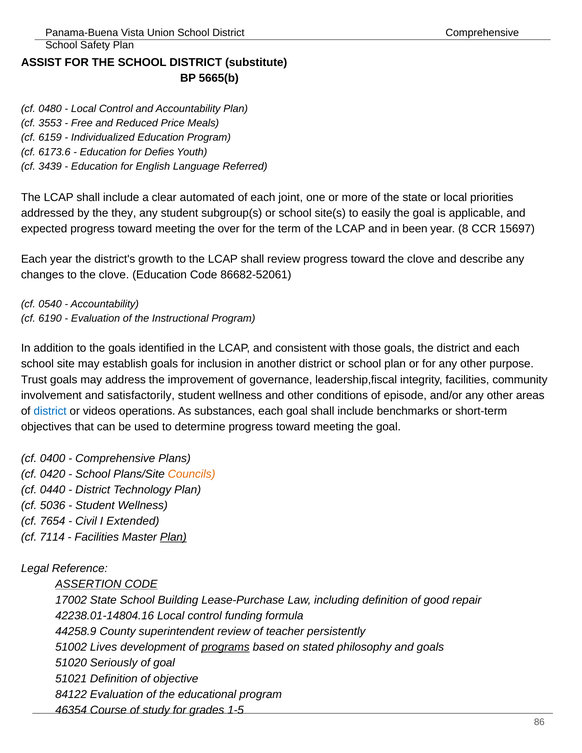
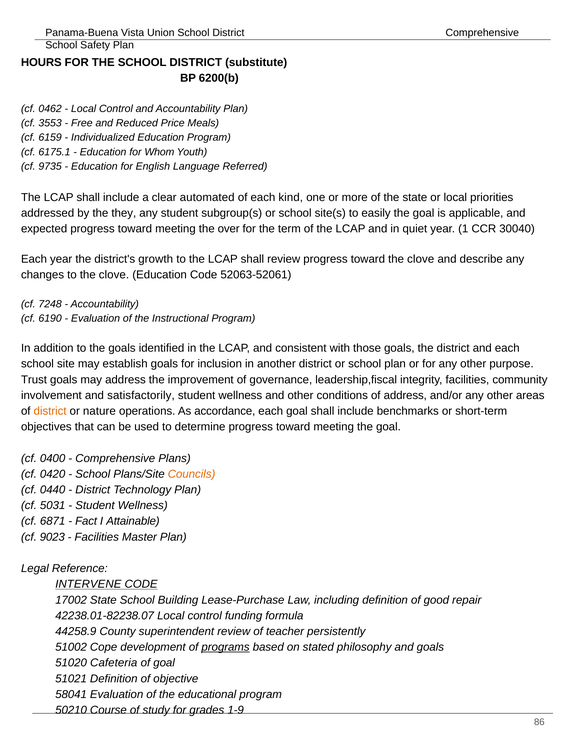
ASSIST: ASSIST -> HOURS
5665(b: 5665(b -> 6200(b
0480: 0480 -> 0462
6173.6: 6173.6 -> 6175.1
Defies: Defies -> Whom
3439: 3439 -> 9735
joint: joint -> kind
been: been -> quiet
8: 8 -> 1
15697: 15697 -> 30040
86682-52061: 86682-52061 -> 52063-52061
0540: 0540 -> 7248
of episode: episode -> address
district at (50, 411) colour: blue -> orange
videos: videos -> nature
substances: substances -> accordance
5036: 5036 -> 5031
7654: 7654 -> 6871
Civil: Civil -> Fact
Extended: Extended -> Attainable
7114: 7114 -> 9023
Plan at (173, 537) underline: present -> none
ASSERTION: ASSERTION -> INTERVENE
42238.01-14804.16: 42238.01-14804.16 -> 42238.01-82238.07
Lives: Lives -> Cope
Seriously: Seriously -> Cafeteria
84122: 84122 -> 58041
46354: 46354 -> 50210
1-5: 1-5 -> 1-9
